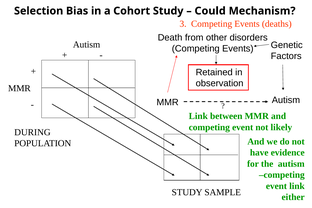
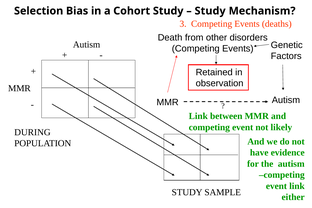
Could at (210, 11): Could -> Study
